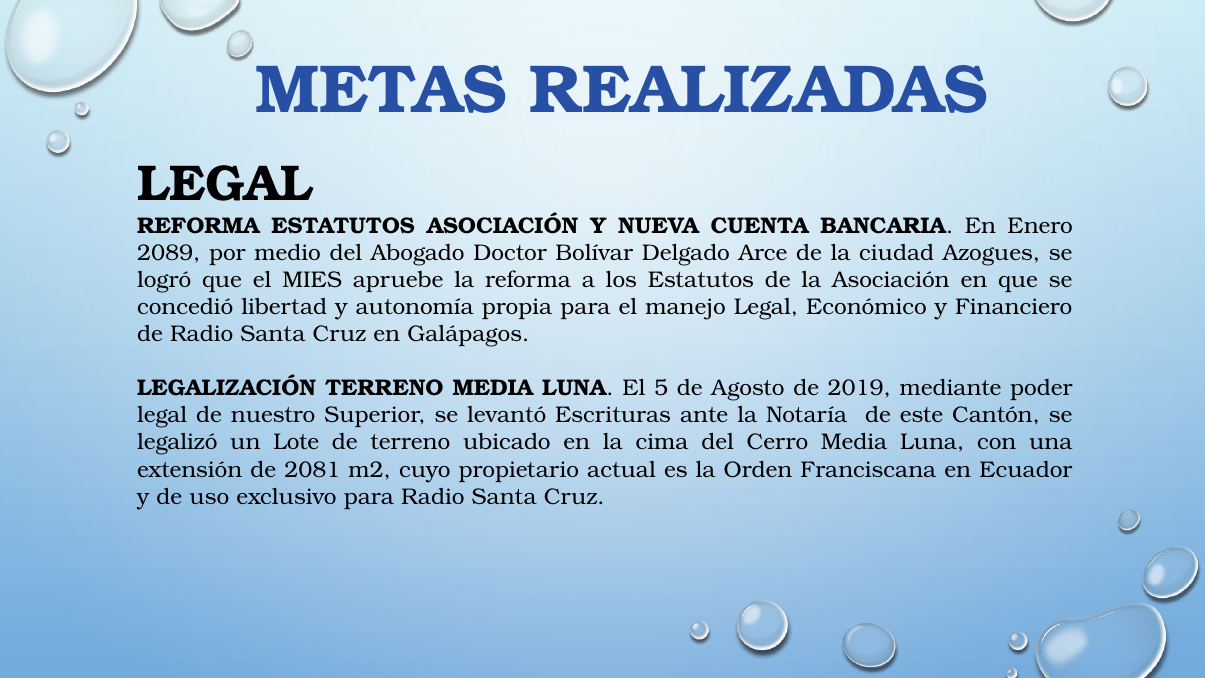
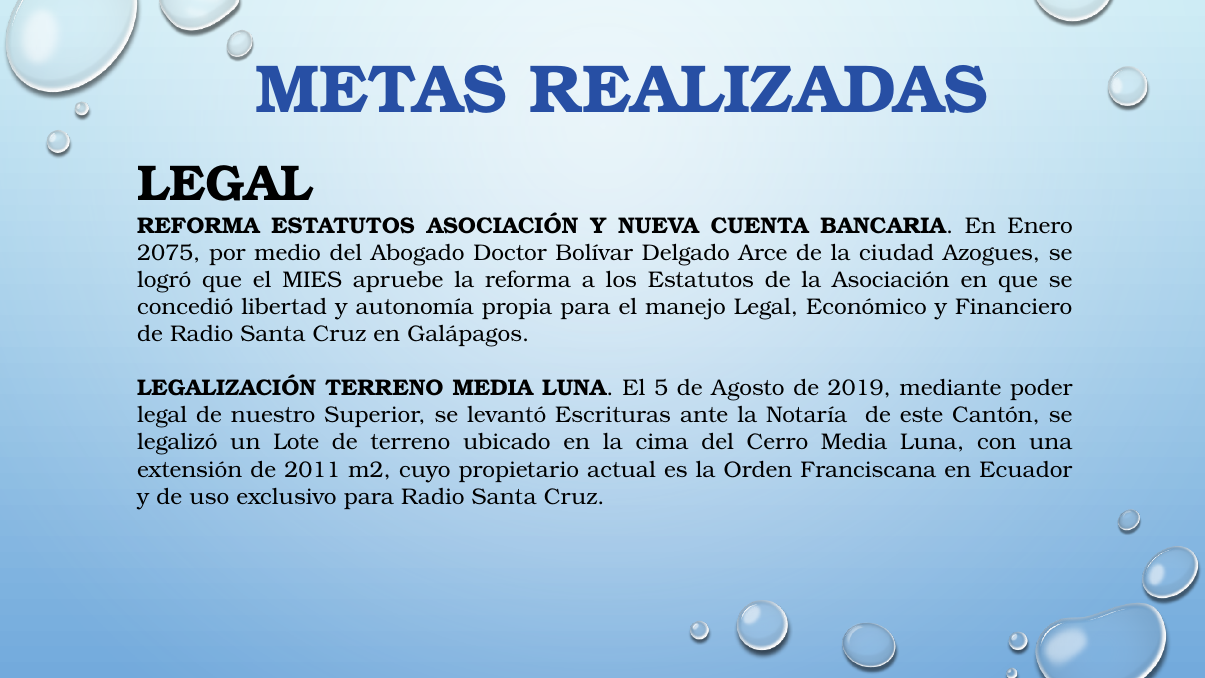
2089: 2089 -> 2075
2081: 2081 -> 2011
